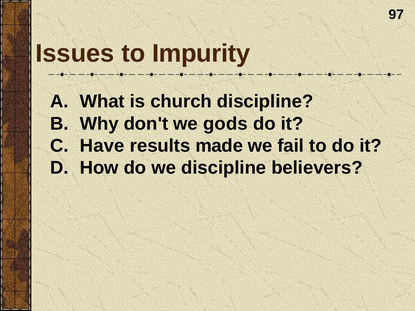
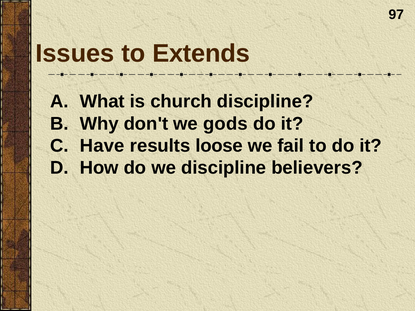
Impurity: Impurity -> Extends
made: made -> loose
